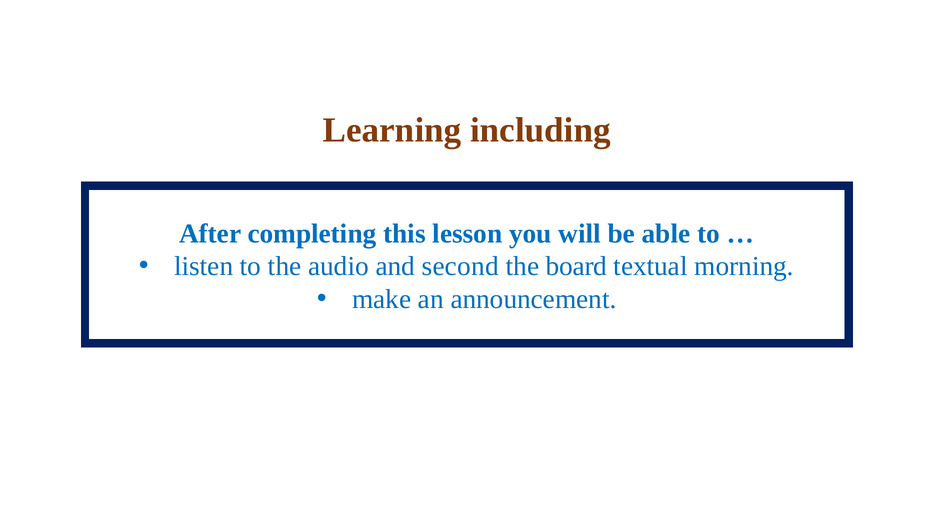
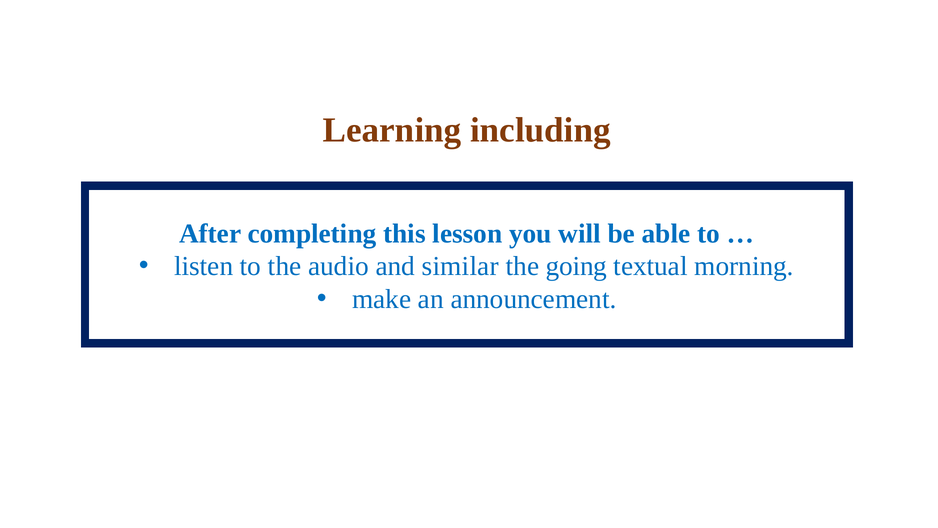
second: second -> similar
board: board -> going
